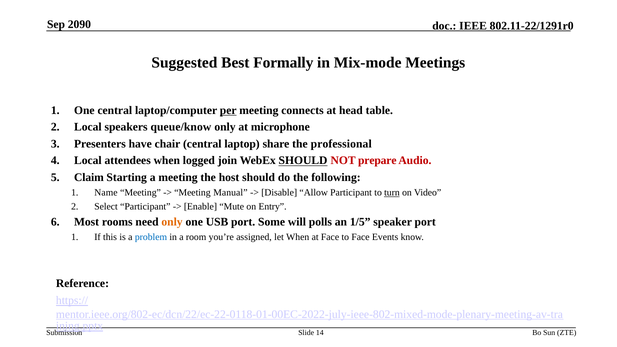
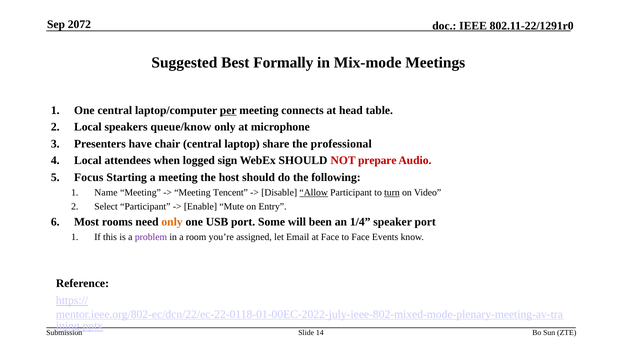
2090: 2090 -> 2072
join: join -> sign
SHOULD at (303, 161) underline: present -> none
Claim: Claim -> Focus
Manual: Manual -> Tencent
Allow underline: none -> present
polls: polls -> been
1/5: 1/5 -> 1/4
problem colour: blue -> purple
let When: When -> Email
